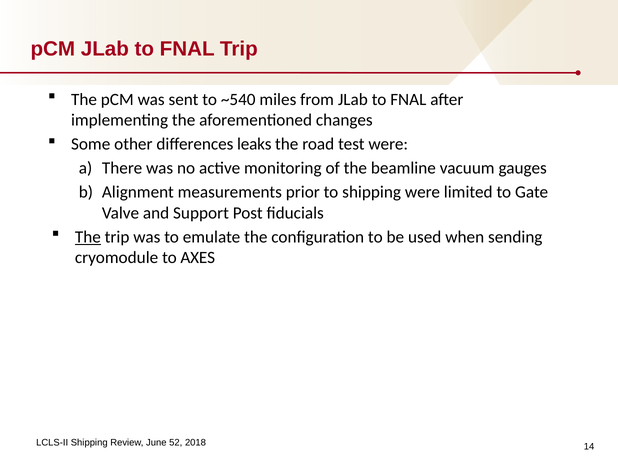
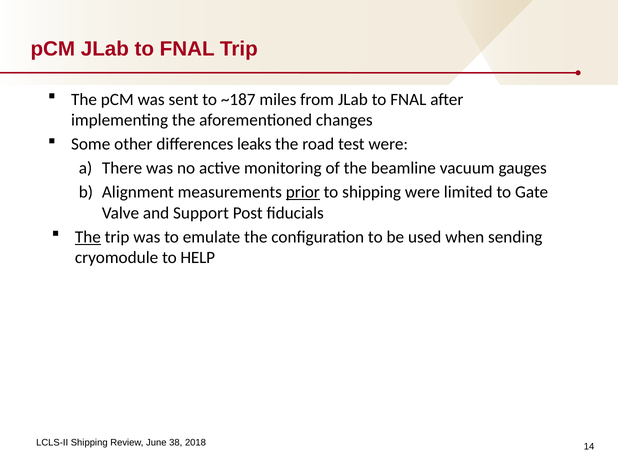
~540: ~540 -> ~187
prior underline: none -> present
AXES: AXES -> HELP
52: 52 -> 38
